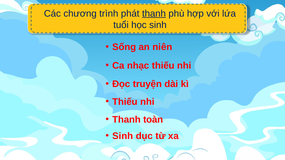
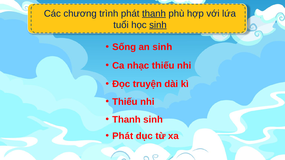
sinh at (158, 25) underline: none -> present
an niên: niên -> sinh
Thanh toàn: toàn -> sinh
Sinh at (123, 136): Sinh -> Phát
